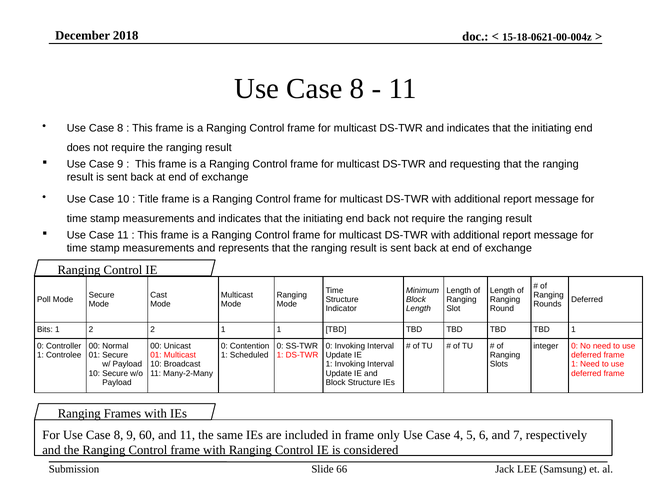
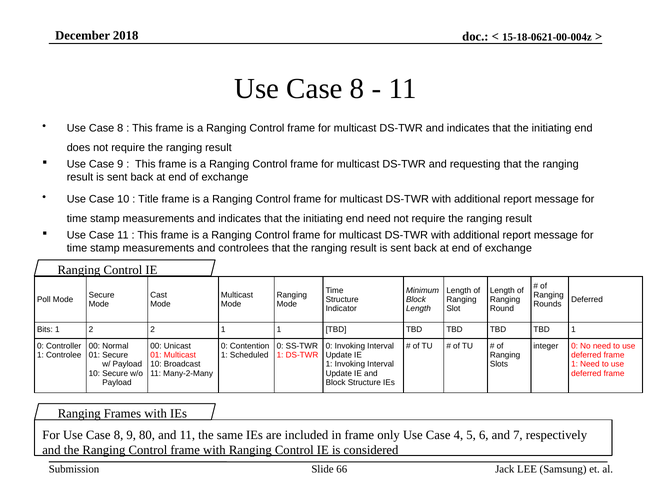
end back: back -> need
represents: represents -> controlees
60: 60 -> 80
